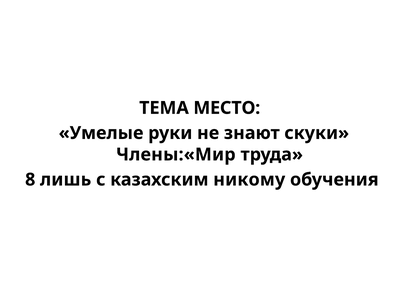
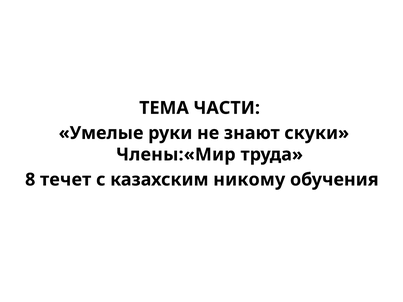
МЕСТО: МЕСТО -> ЧАСТИ
лишь: лишь -> течет
